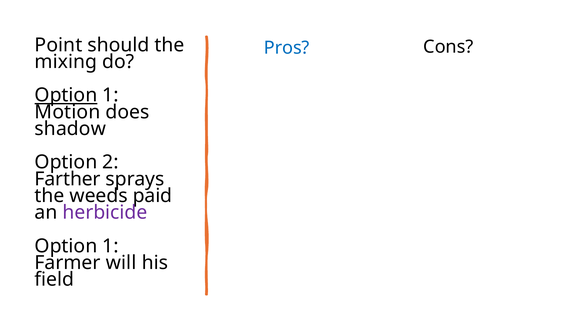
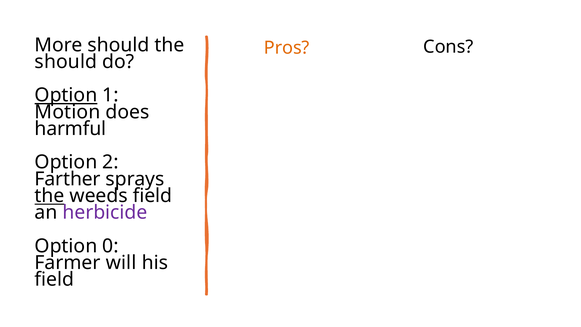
Point: Point -> More
Pros colour: blue -> orange
mixing at (66, 62): mixing -> should
shadow: shadow -> harmful
the at (50, 196) underline: none -> present
weeds paid: paid -> field
1 at (110, 246): 1 -> 0
